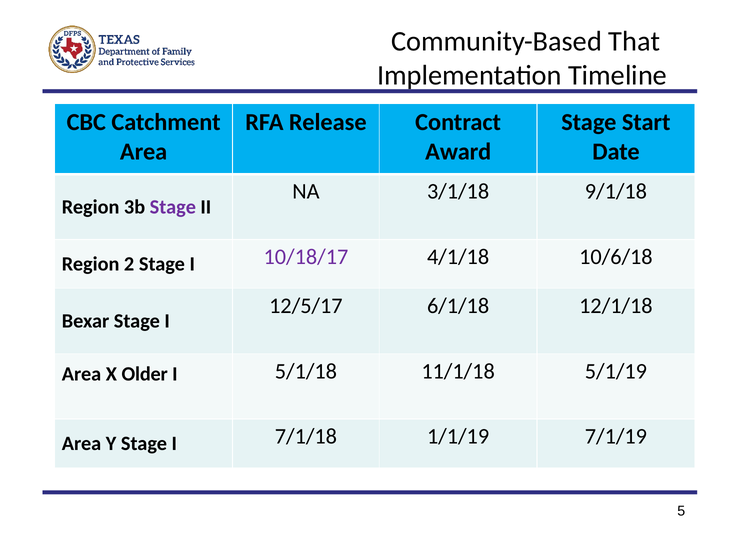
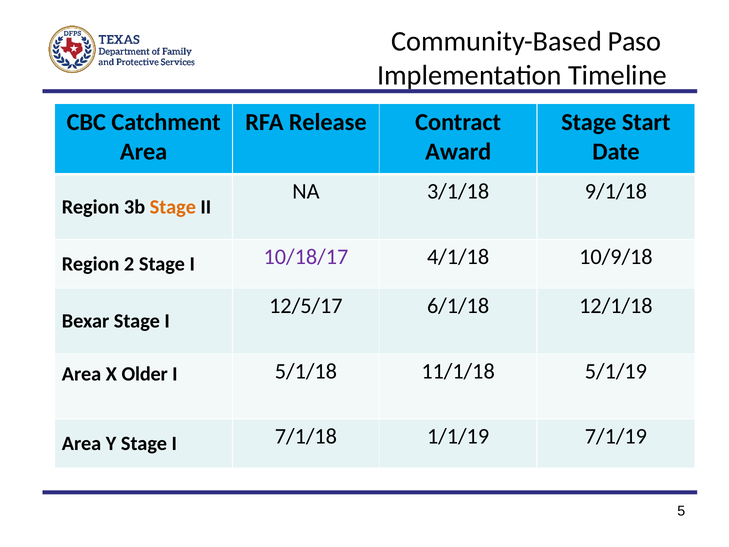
That: That -> Paso
Stage at (173, 207) colour: purple -> orange
10/6/18: 10/6/18 -> 10/9/18
